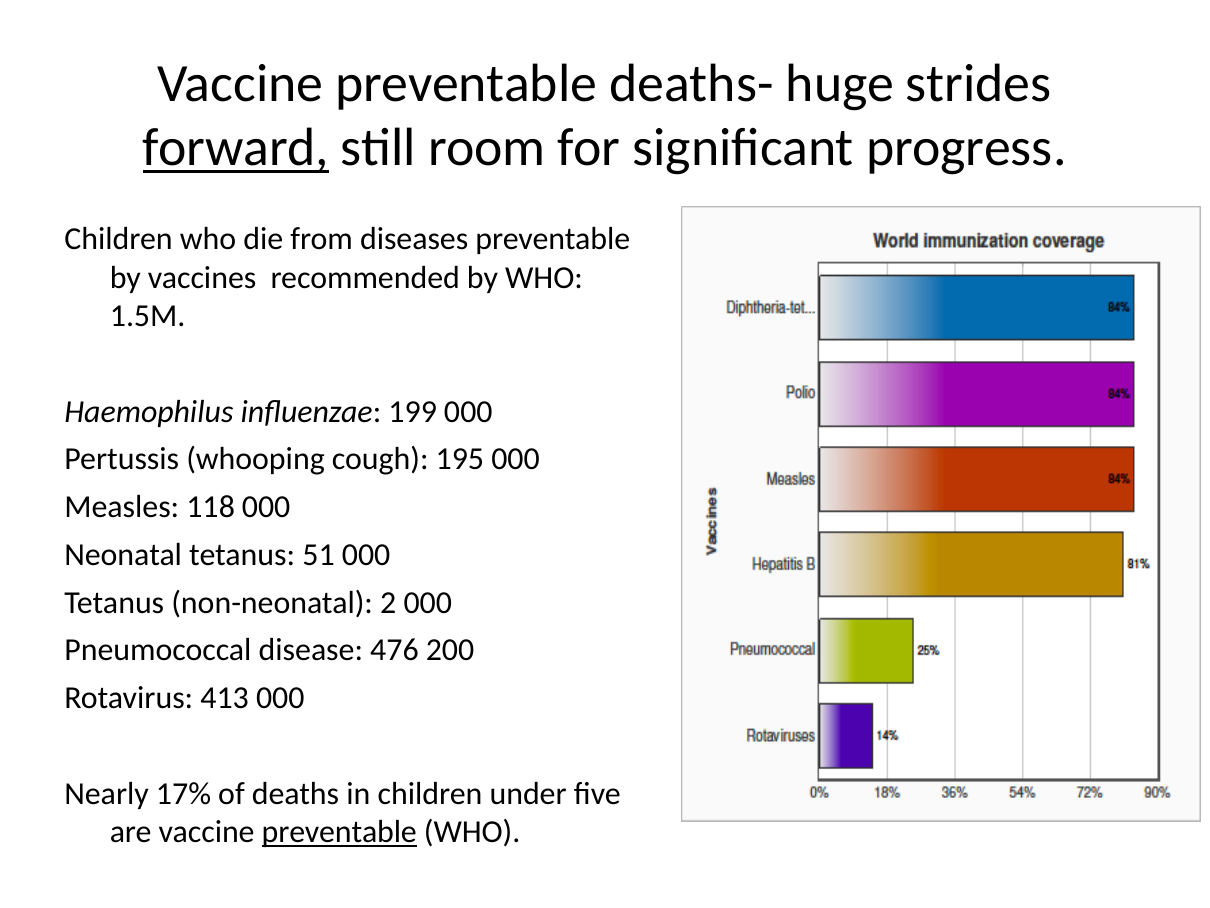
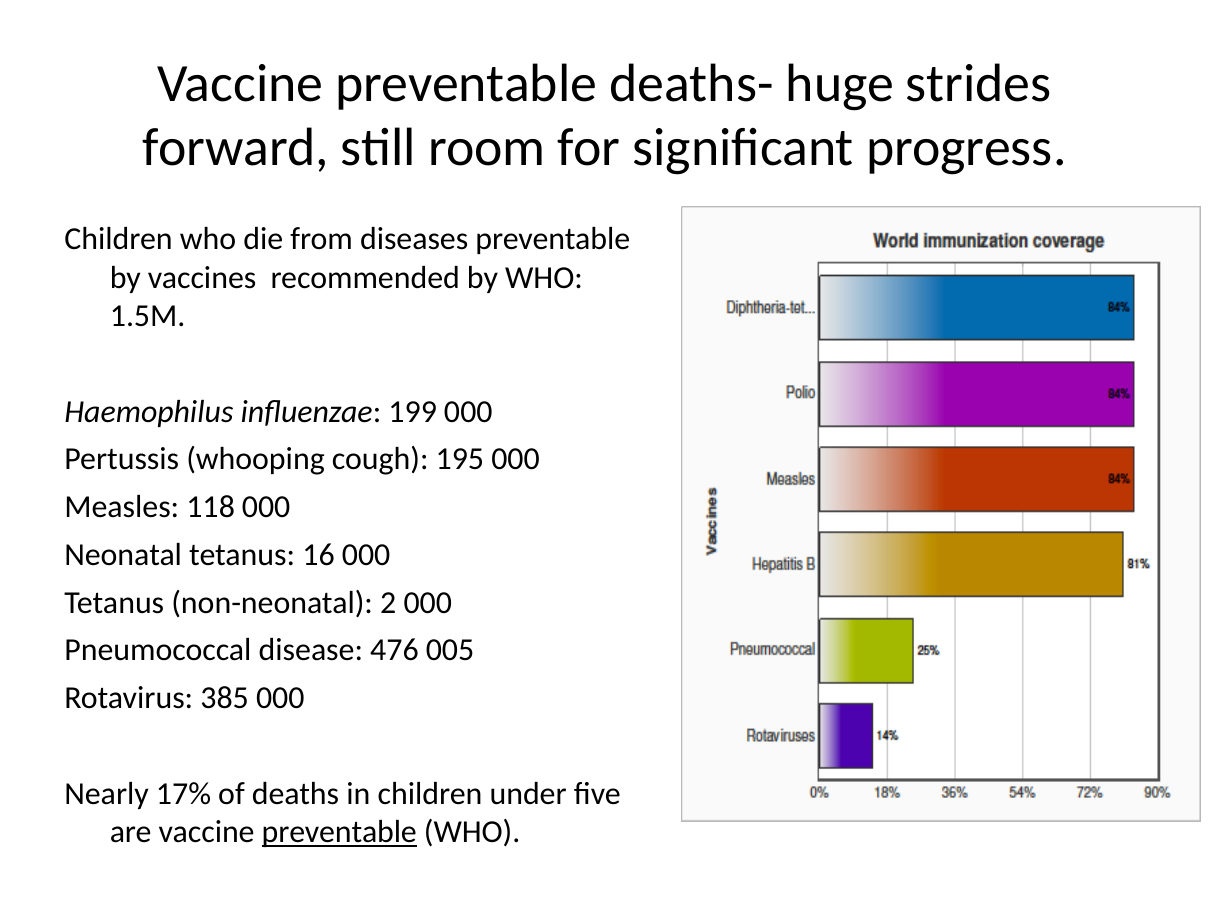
forward underline: present -> none
51: 51 -> 16
200: 200 -> 005
413: 413 -> 385
